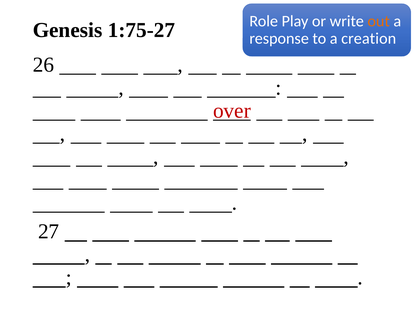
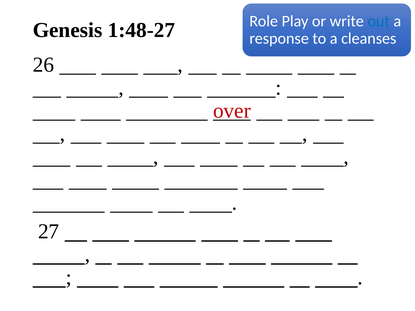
out colour: orange -> blue
1:75-27: 1:75-27 -> 1:48-27
creation: creation -> cleanses
